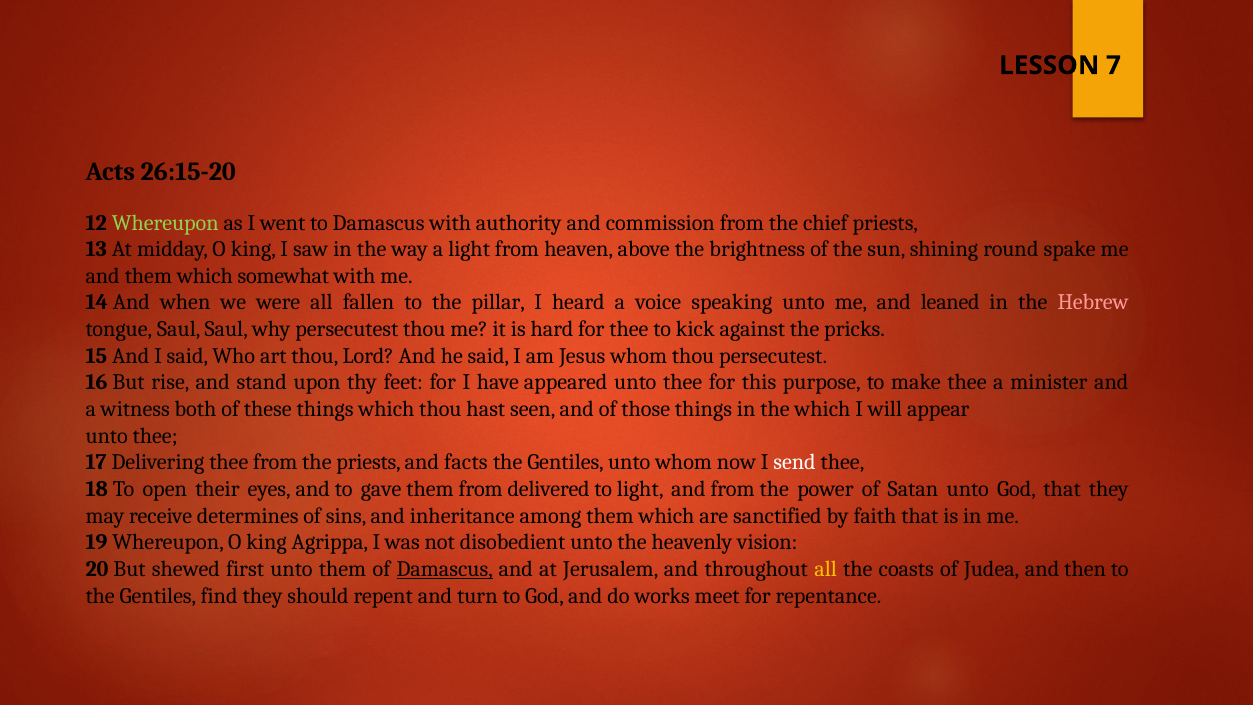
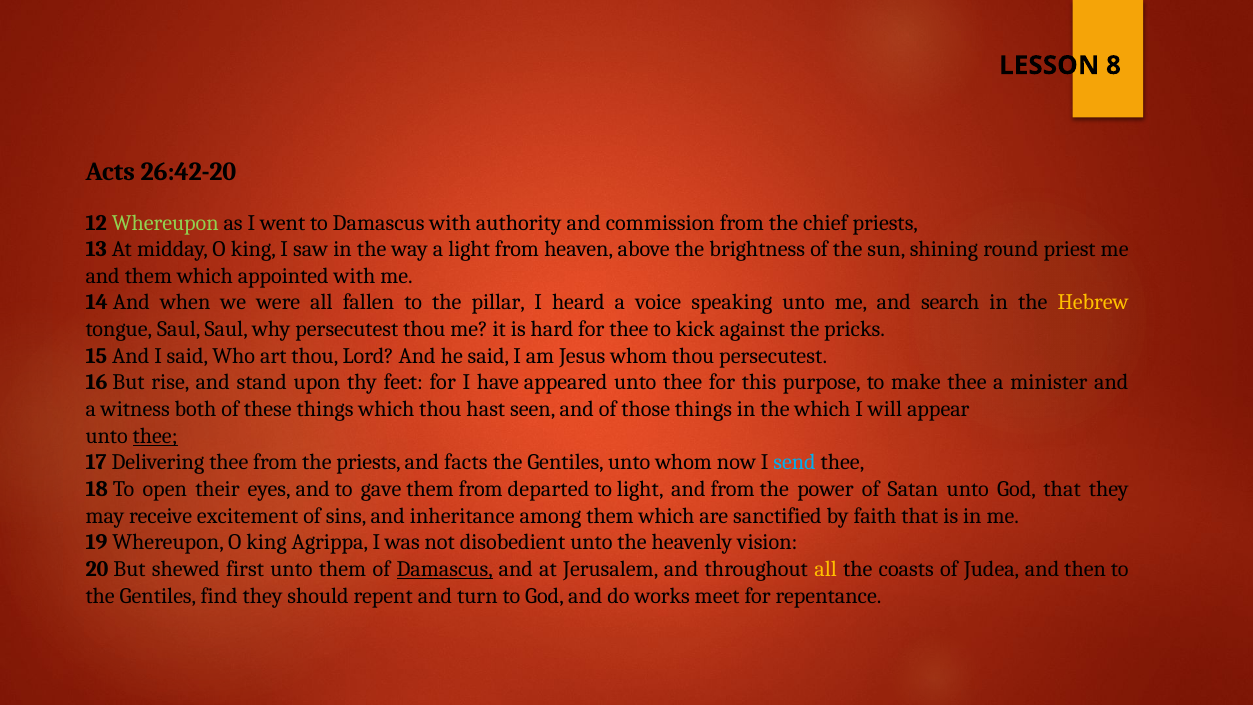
7: 7 -> 8
26:15-20: 26:15-20 -> 26:42-20
spake: spake -> priest
somewhat: somewhat -> appointed
leaned: leaned -> search
Hebrew colour: pink -> yellow
thee at (155, 436) underline: none -> present
send colour: white -> light blue
delivered: delivered -> departed
determines: determines -> excitement
